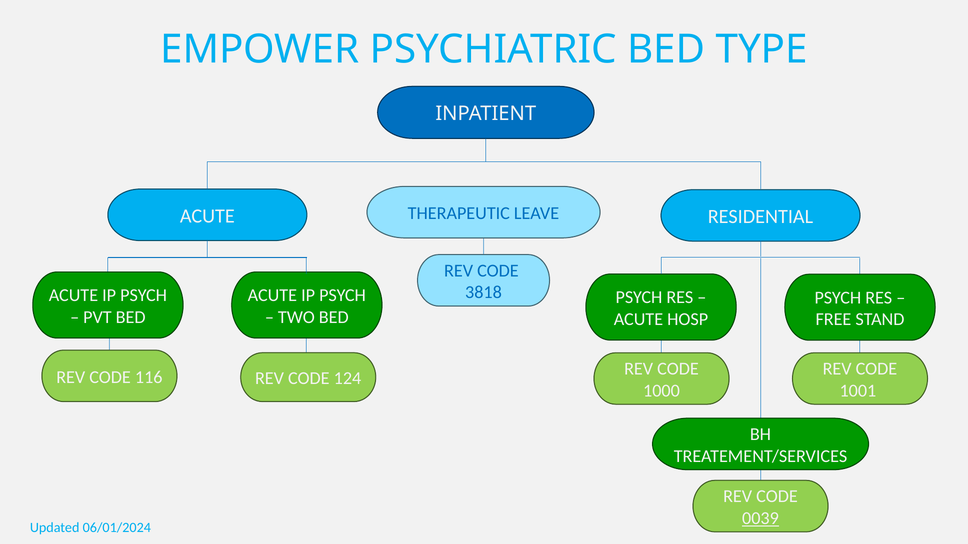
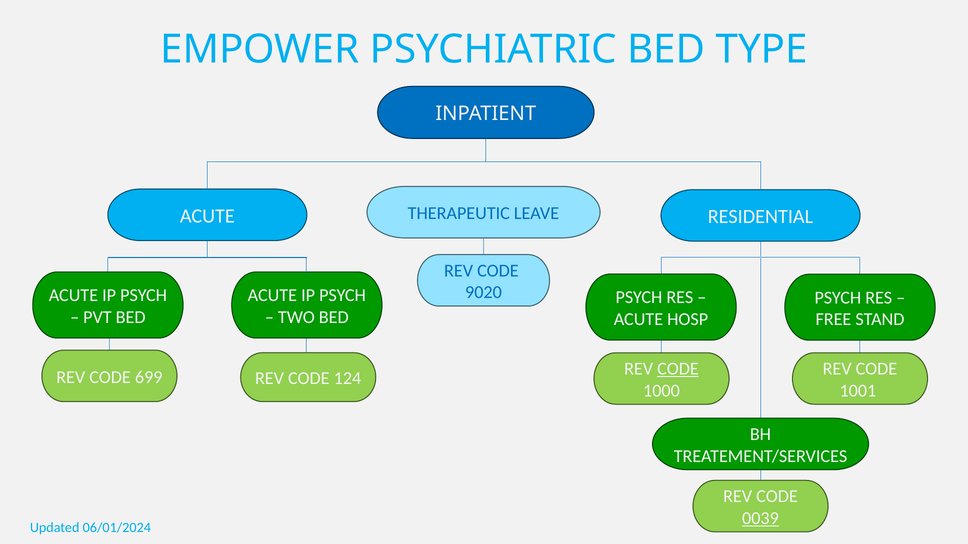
3818: 3818 -> 9020
CODE at (678, 369) underline: none -> present
116: 116 -> 699
